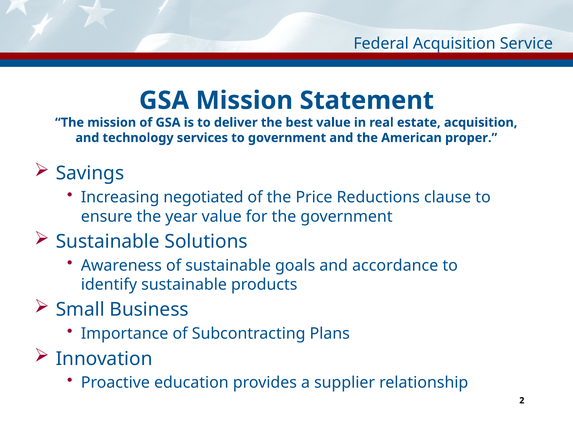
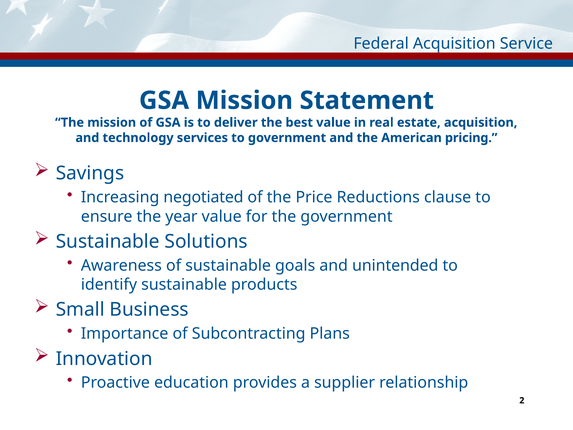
proper: proper -> pricing
accordance: accordance -> unintended
